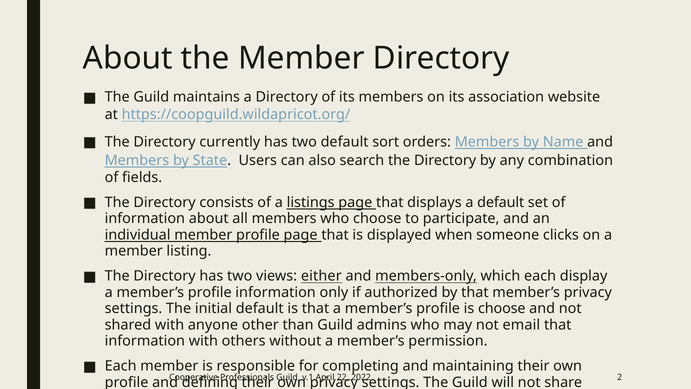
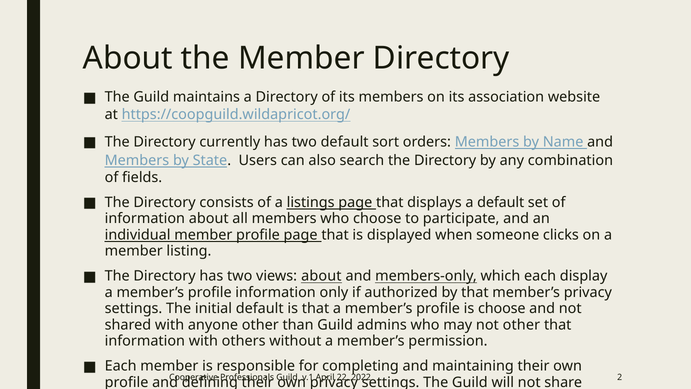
views either: either -> about
not email: email -> other
